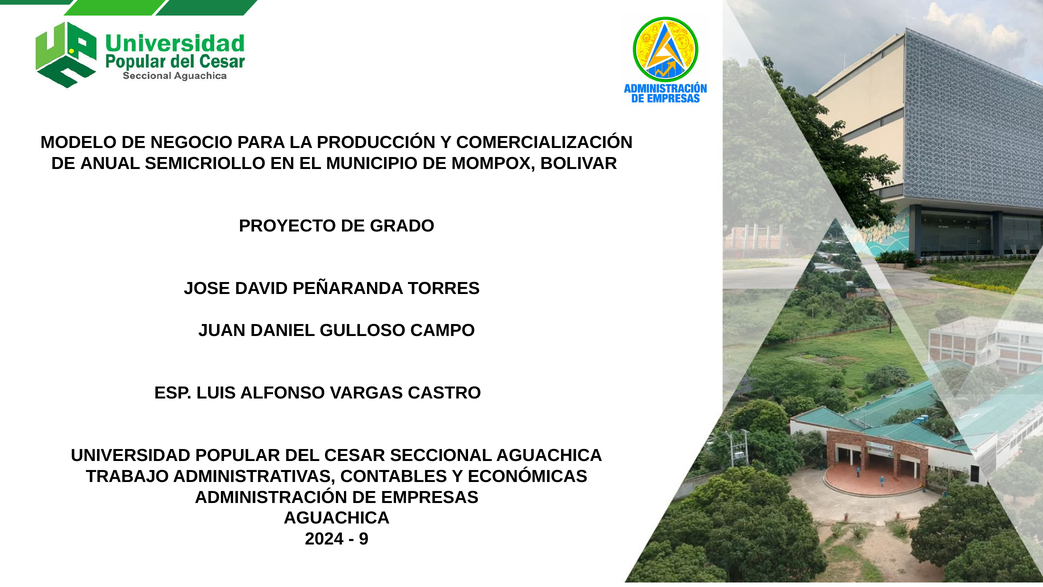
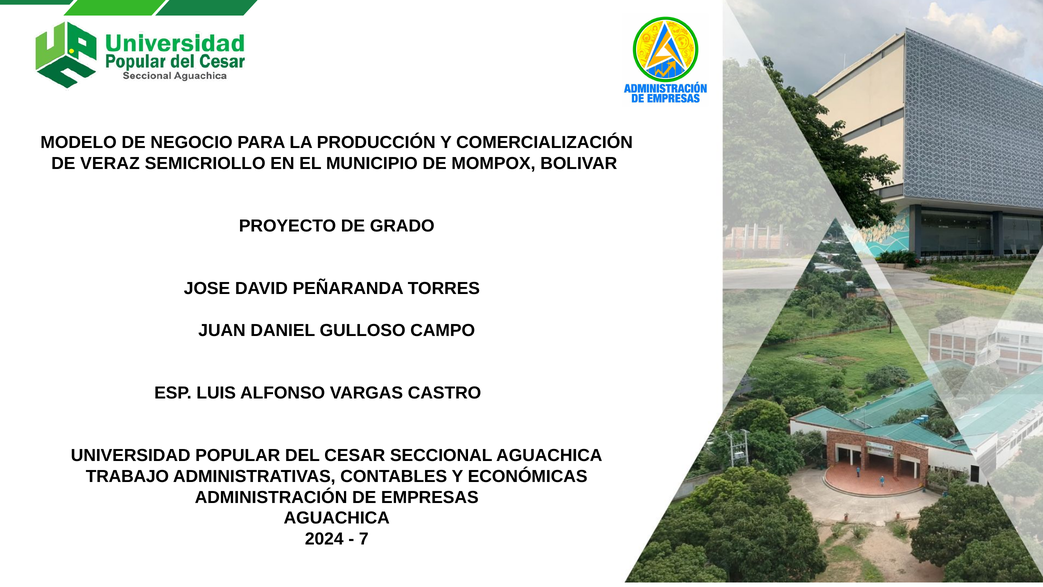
ANUAL: ANUAL -> VERAZ
9: 9 -> 7
